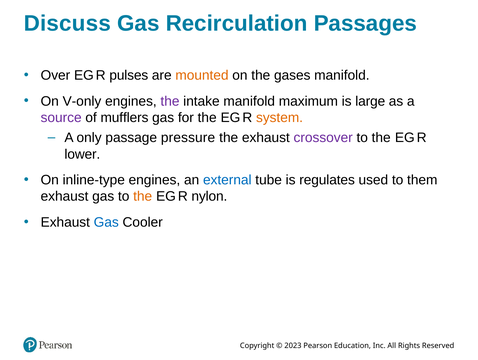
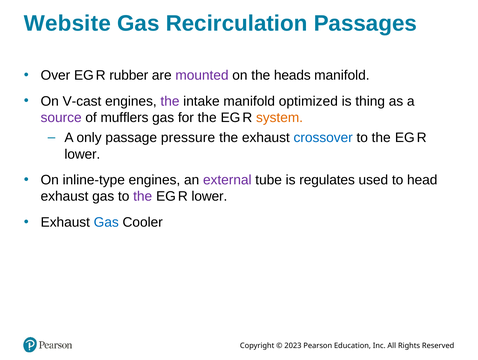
Discuss: Discuss -> Website
pulses: pulses -> rubber
mounted colour: orange -> purple
gases: gases -> heads
V-only: V-only -> V-cast
maximum: maximum -> optimized
large: large -> thing
crossover colour: purple -> blue
external colour: blue -> purple
them: them -> head
the at (143, 196) colour: orange -> purple
nylon at (209, 196): nylon -> lower
